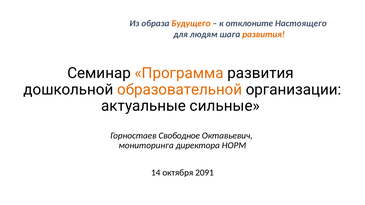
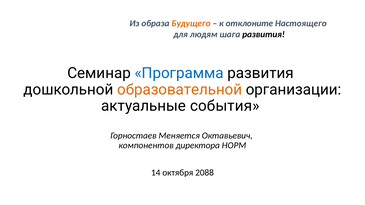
развития at (264, 34) colour: orange -> black
Программа colour: orange -> blue
сильные: сильные -> события
Свободное: Свободное -> Меняется
мониторинга: мониторинга -> компонентов
2091: 2091 -> 2088
